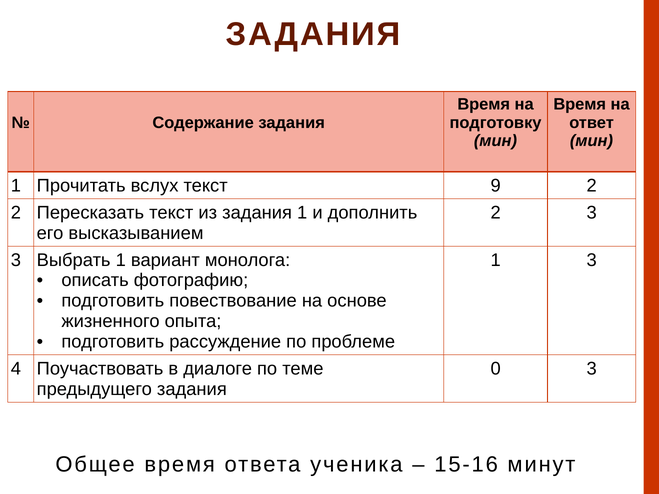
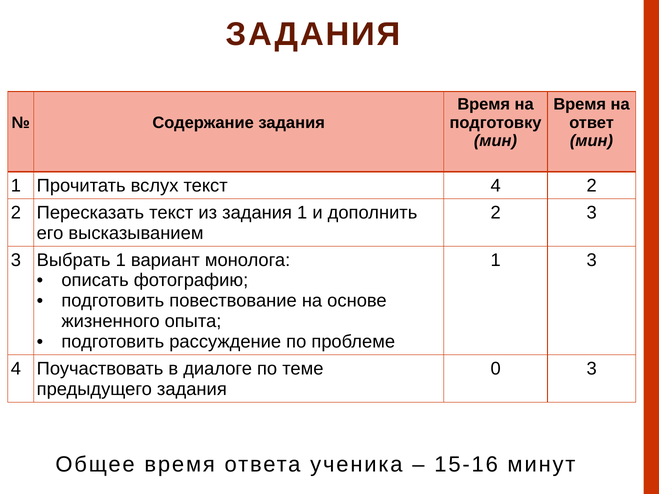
текст 9: 9 -> 4
